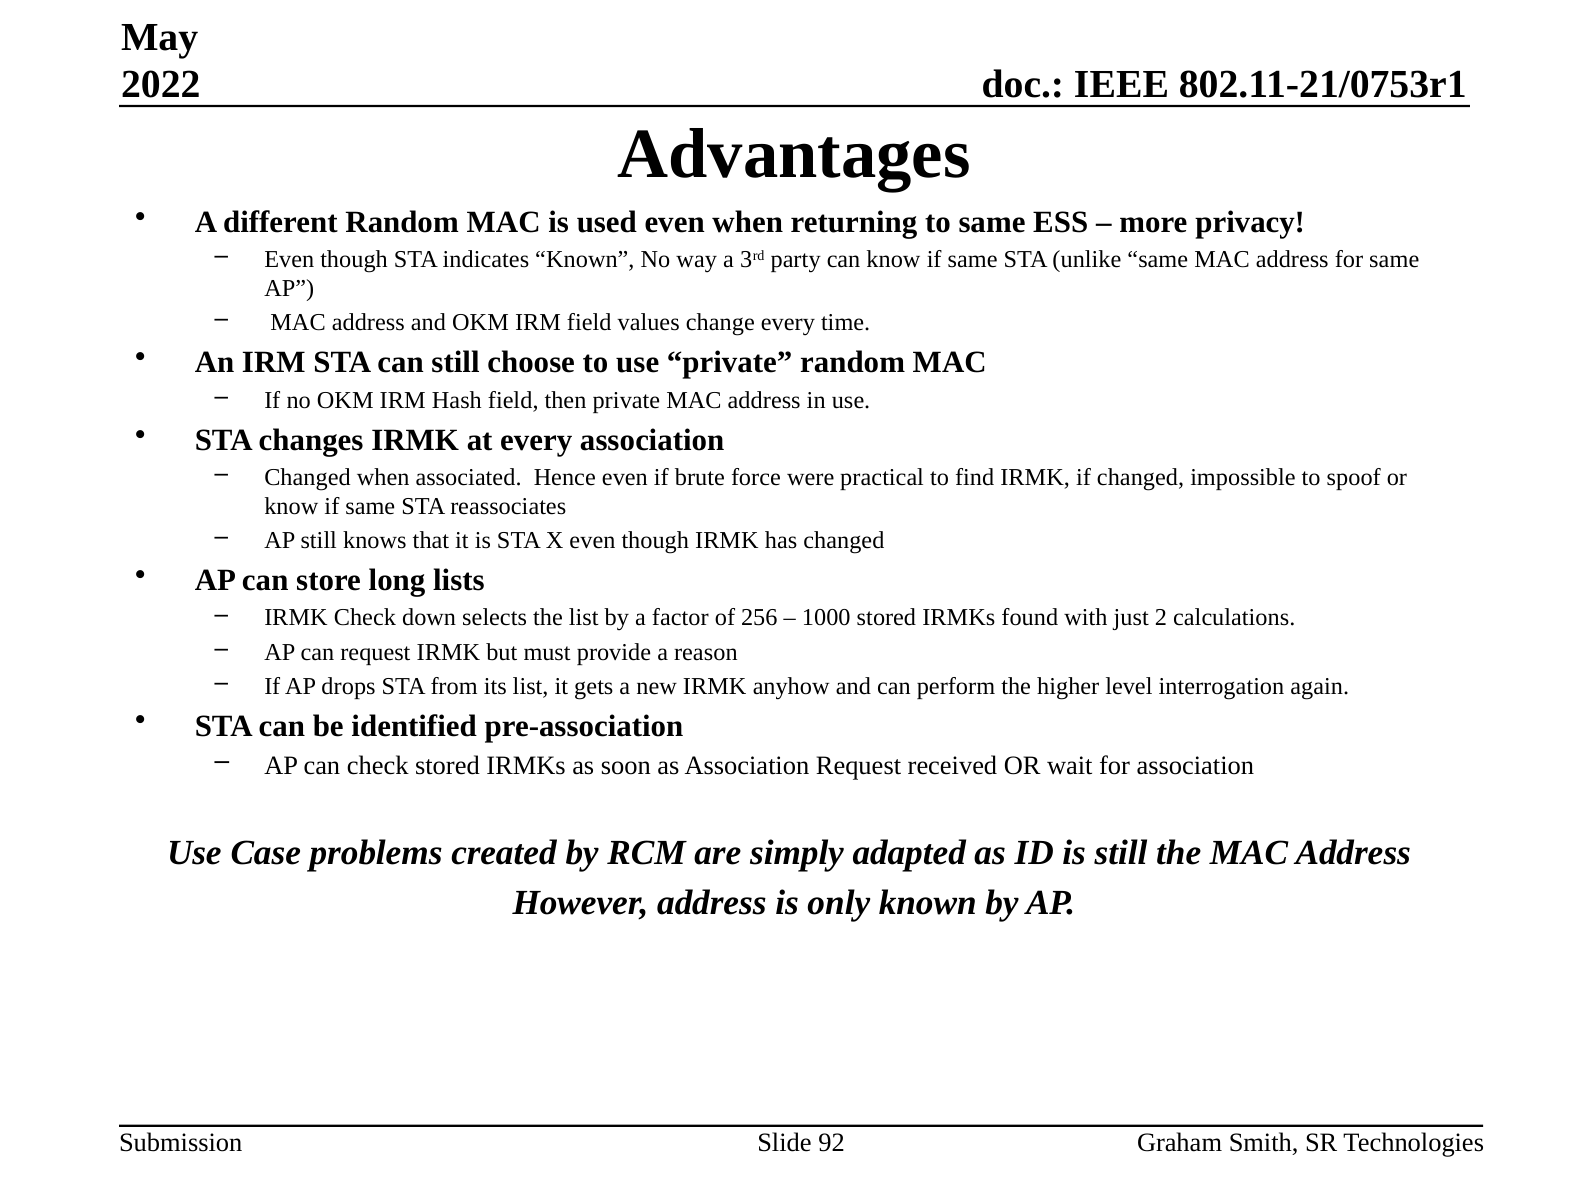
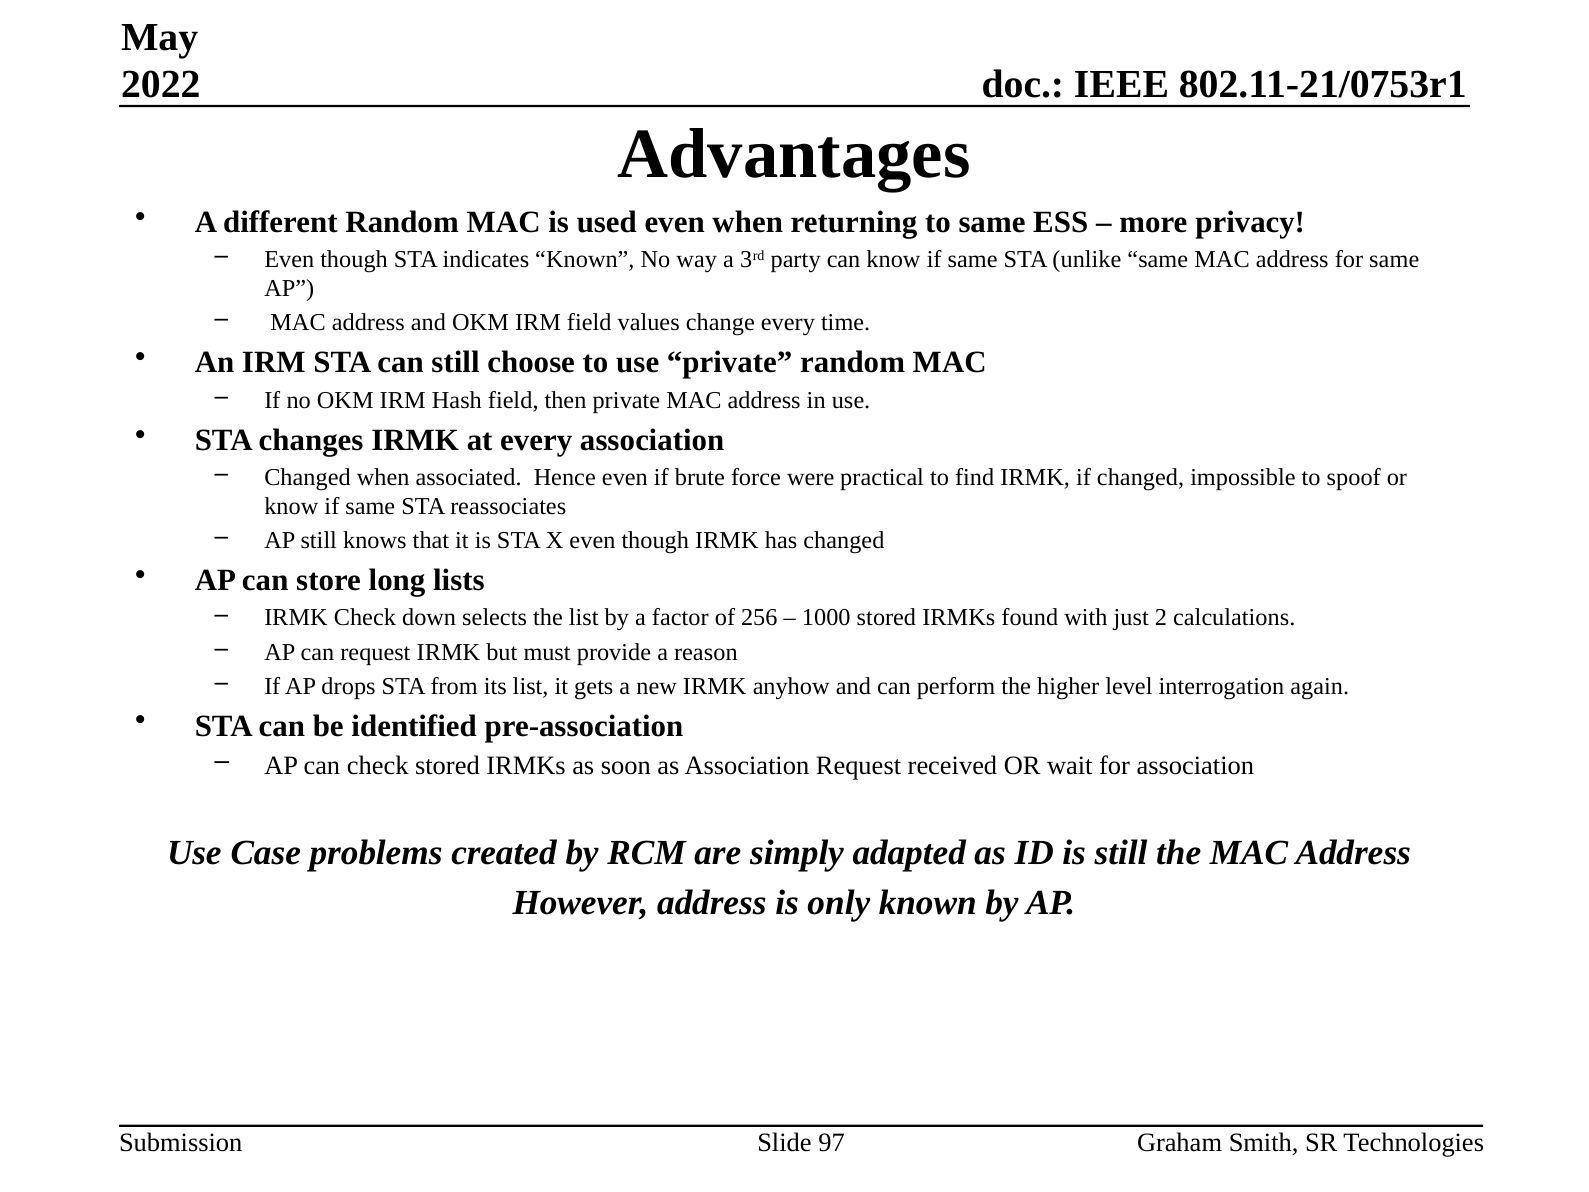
92: 92 -> 97
